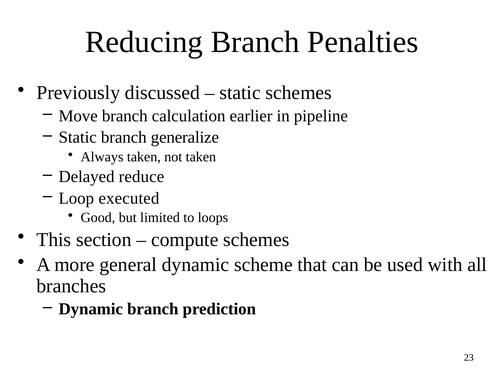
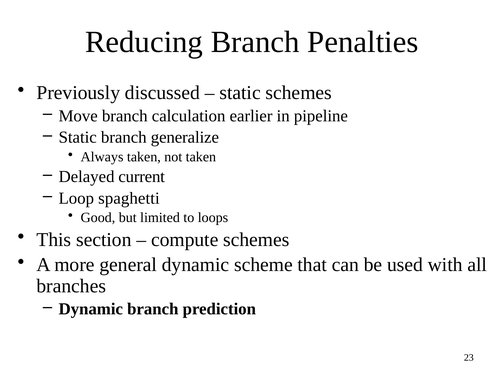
reduce: reduce -> current
executed: executed -> spaghetti
